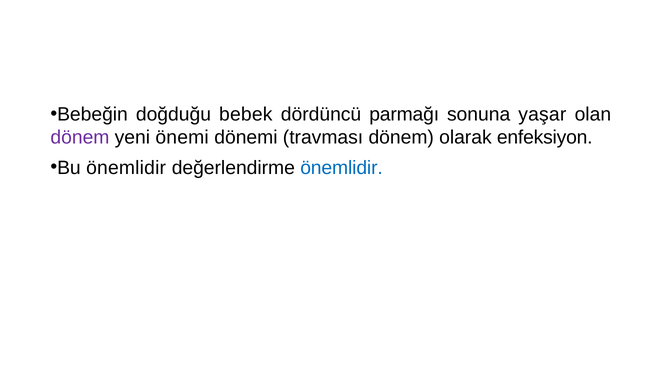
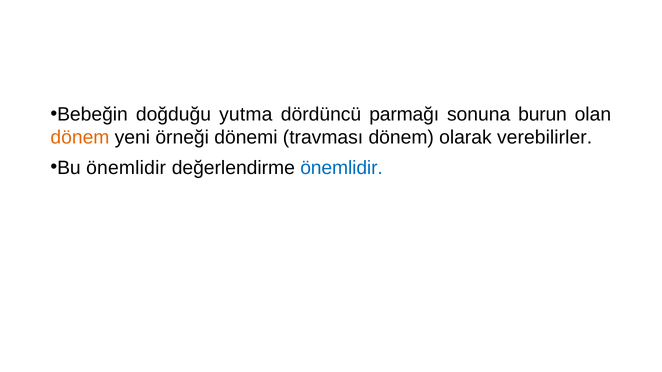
bebek: bebek -> yutma
yaşar: yaşar -> burun
dönem at (80, 138) colour: purple -> orange
önemi: önemi -> örneği
enfeksiyon: enfeksiyon -> verebilirler
